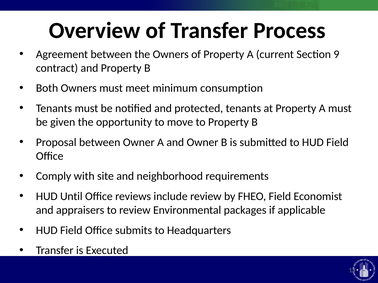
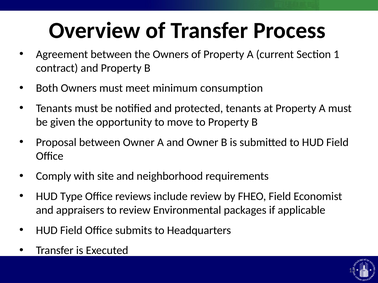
9: 9 -> 1
Until: Until -> Type
